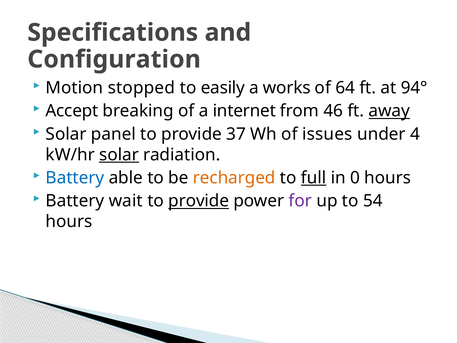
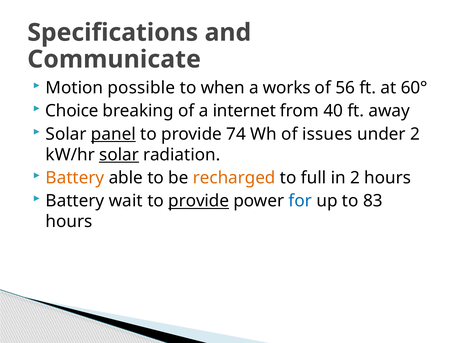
Configuration: Configuration -> Communicate
stopped: stopped -> possible
easily: easily -> when
64: 64 -> 56
94°: 94° -> 60°
Accept: Accept -> Choice
46: 46 -> 40
away underline: present -> none
panel underline: none -> present
37: 37 -> 74
under 4: 4 -> 2
Battery at (75, 178) colour: blue -> orange
full underline: present -> none
in 0: 0 -> 2
for colour: purple -> blue
54: 54 -> 83
